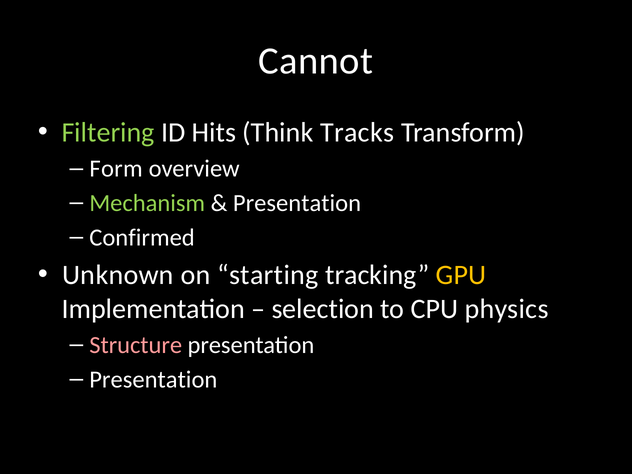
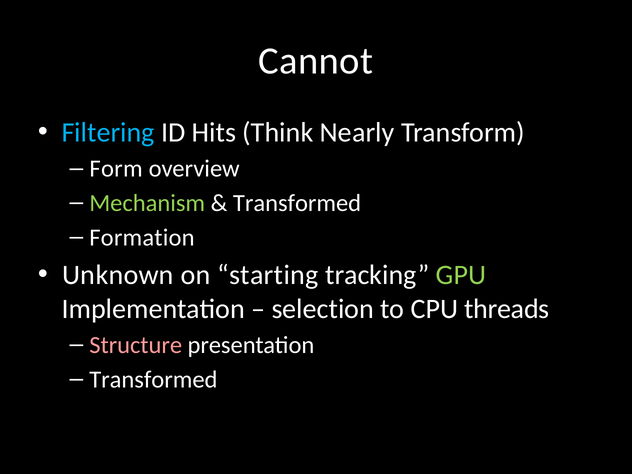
Filtering colour: light green -> light blue
Tracks: Tracks -> Nearly
Presentation at (297, 203): Presentation -> Transformed
Confirmed: Confirmed -> Formation
GPU colour: yellow -> light green
physics: physics -> threads
Presentation at (153, 379): Presentation -> Transformed
